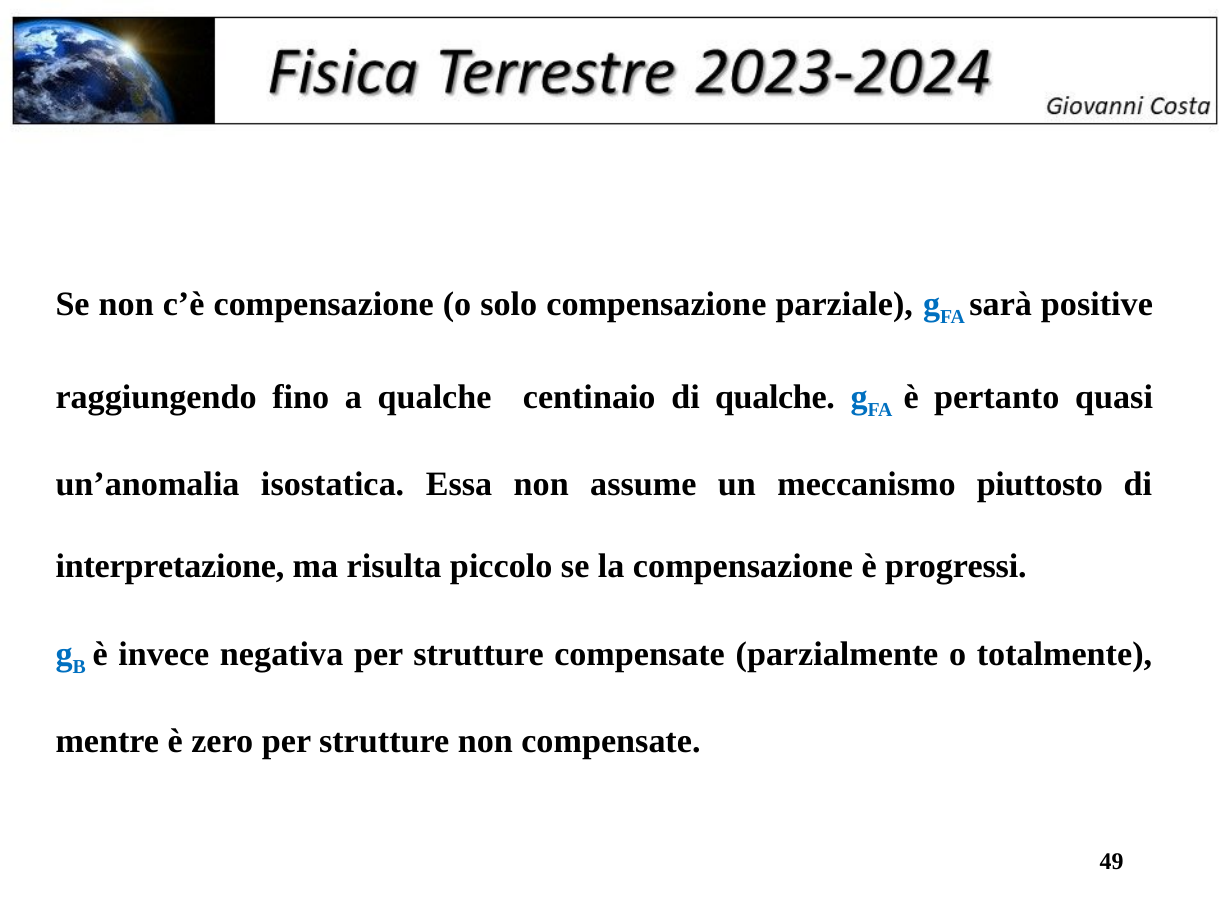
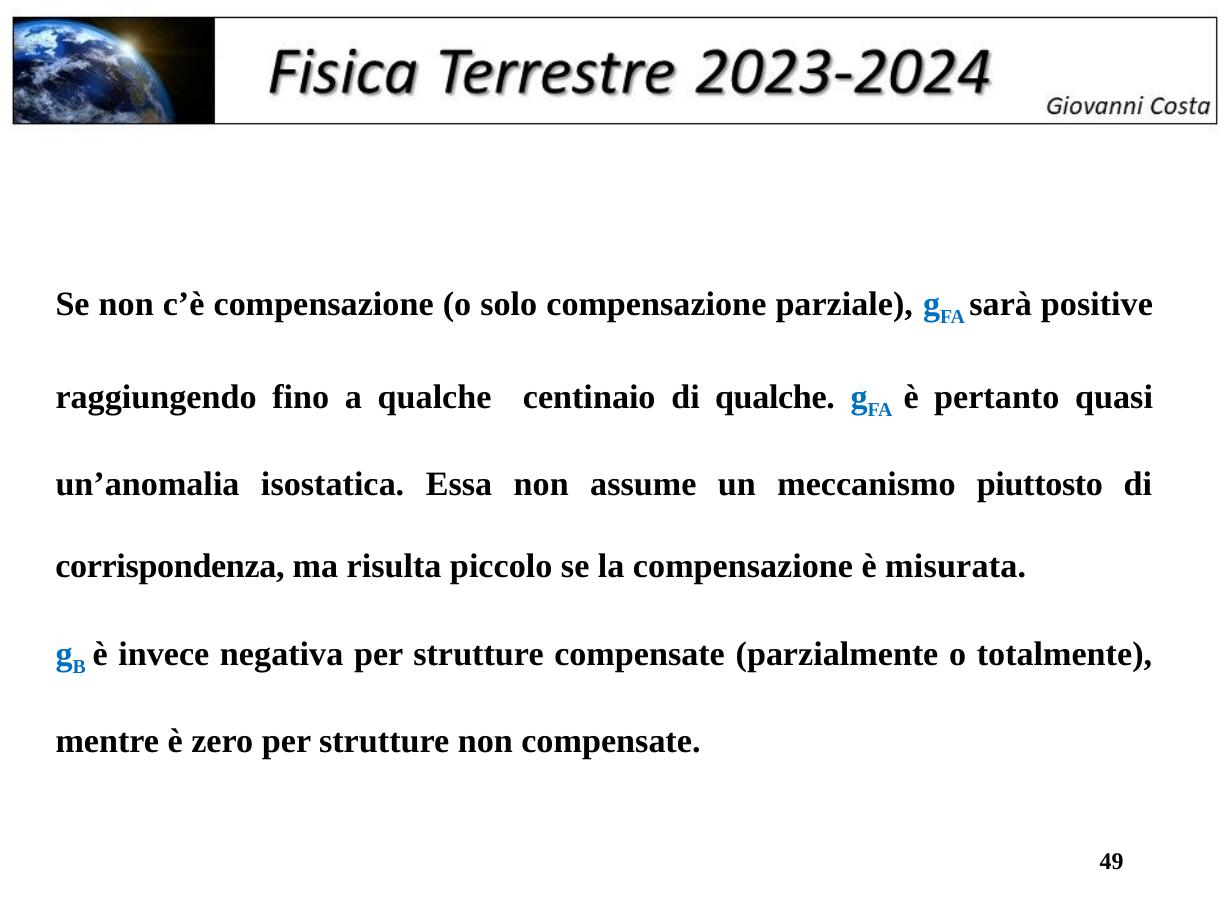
interpretazione: interpretazione -> corrispondenza
progressi: progressi -> misurata
